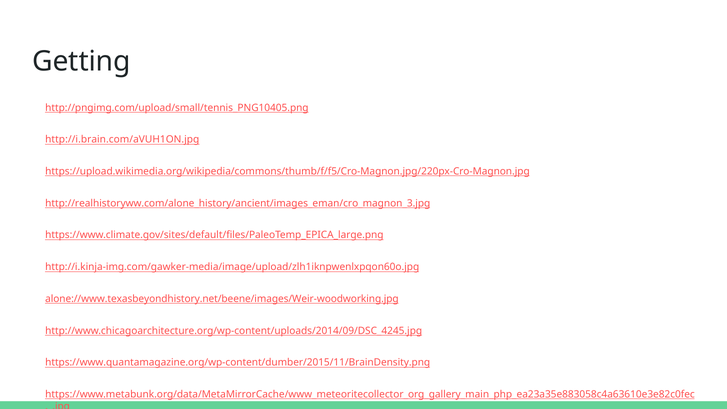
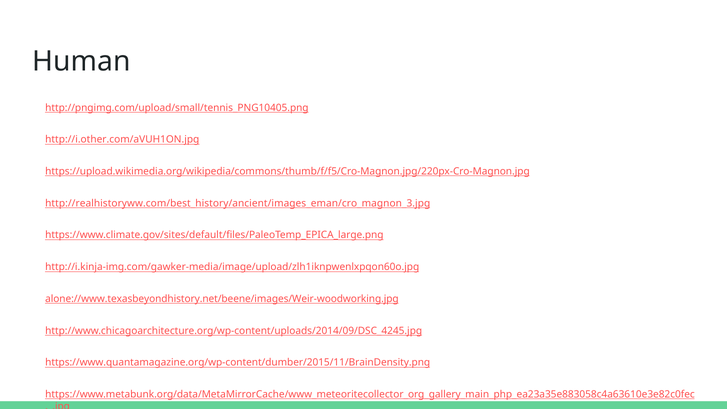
Getting: Getting -> Human
http://i.brain.com/aVUH1ON.jpg: http://i.brain.com/aVUH1ON.jpg -> http://i.other.com/aVUH1ON.jpg
http://realhistoryww.com/alone_history/ancient/images_eman/cro_magnon_3.jpg: http://realhistoryww.com/alone_history/ancient/images_eman/cro_magnon_3.jpg -> http://realhistoryww.com/best_history/ancient/images_eman/cro_magnon_3.jpg
